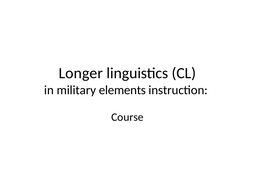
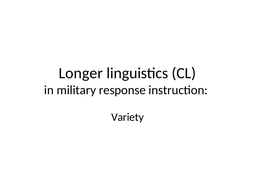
elements: elements -> response
Course: Course -> Variety
